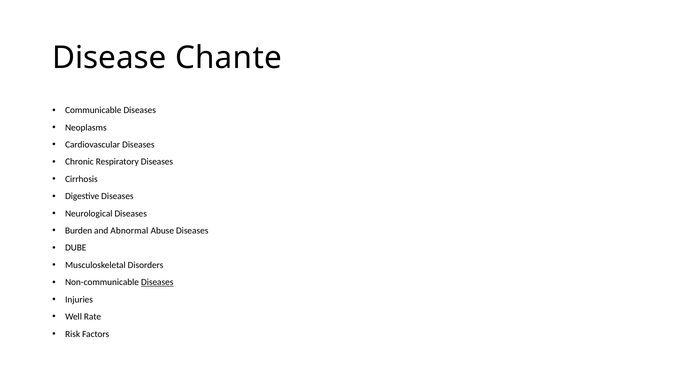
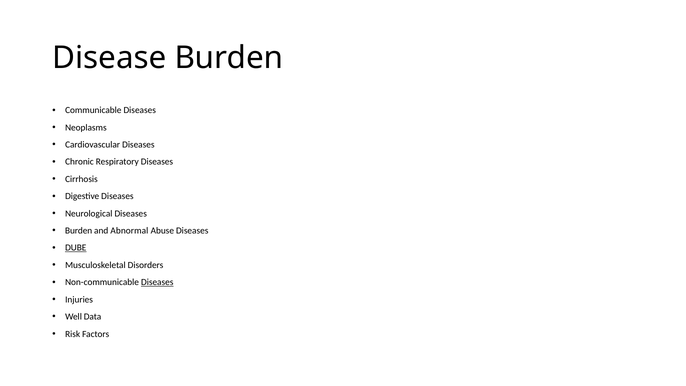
Disease Chante: Chante -> Burden
DUBE underline: none -> present
Rate: Rate -> Data
